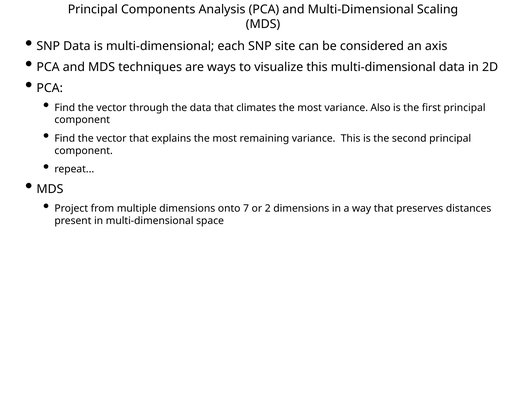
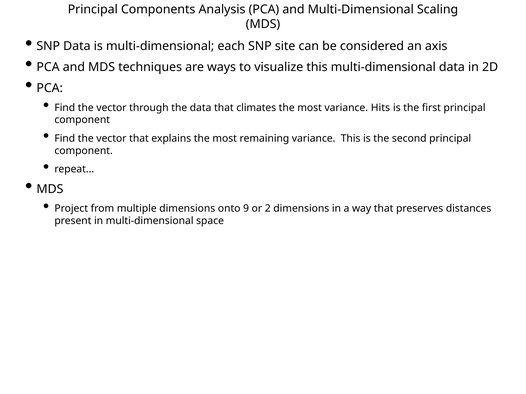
Also: Also -> Hits
7: 7 -> 9
